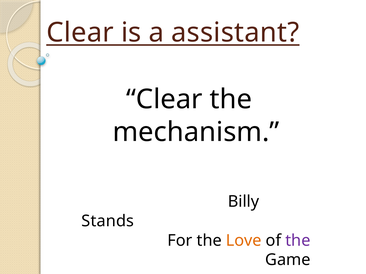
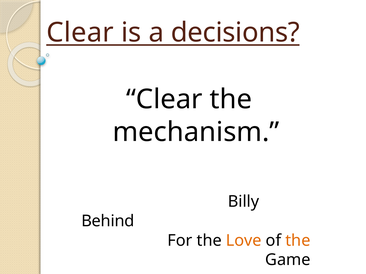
assistant: assistant -> decisions
Stands: Stands -> Behind
the at (298, 241) colour: purple -> orange
